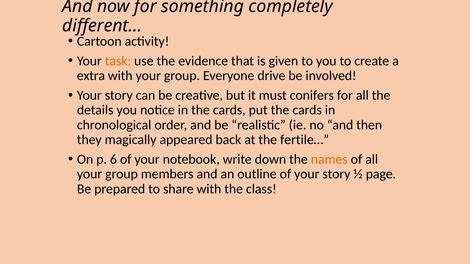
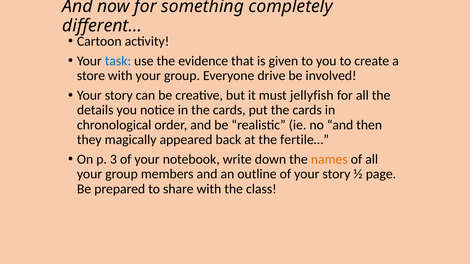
task colour: orange -> blue
extra: extra -> store
conifers: conifers -> jellyfish
6: 6 -> 3
